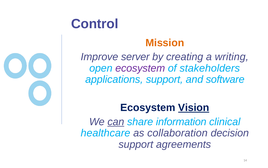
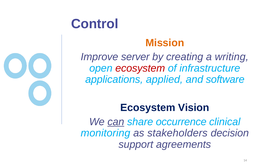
ecosystem at (140, 68) colour: purple -> red
stakeholders: stakeholders -> infrastructure
applications support: support -> applied
Vision underline: present -> none
information: information -> occurrence
healthcare: healthcare -> monitoring
collaboration: collaboration -> stakeholders
